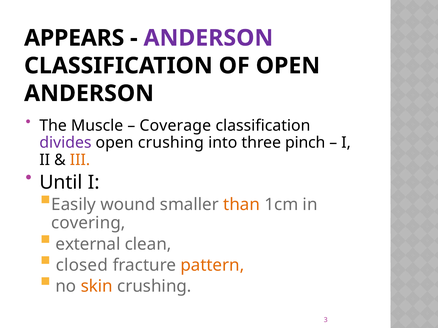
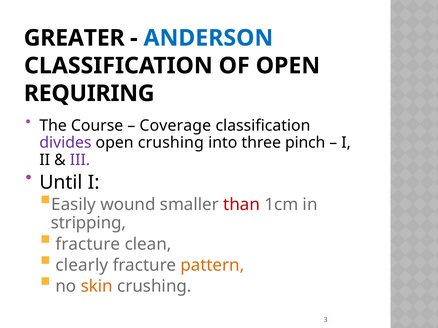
APPEARS: APPEARS -> GREATER
ANDERSON at (208, 38) colour: purple -> blue
ANDERSON at (89, 94): ANDERSON -> REQUIRING
Muscle: Muscle -> Course
III colour: orange -> purple
than colour: orange -> red
covering: covering -> stripping
external at (88, 245): external -> fracture
closed: closed -> clearly
